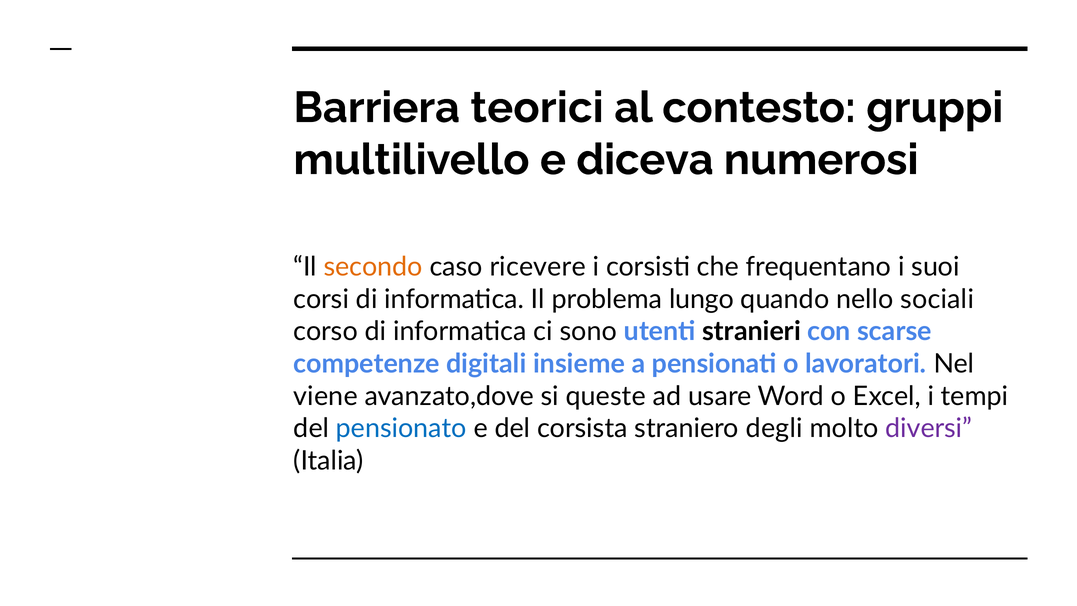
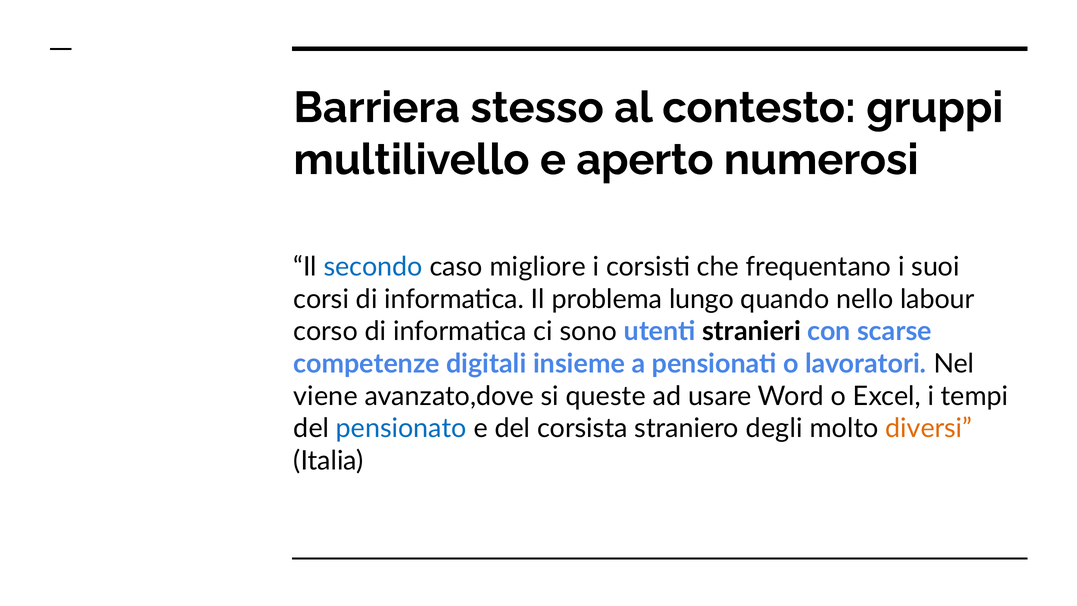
teorici: teorici -> stesso
diceva: diceva -> aperto
secondo colour: orange -> blue
ricevere: ricevere -> migliore
sociali: sociali -> labour
diversi colour: purple -> orange
